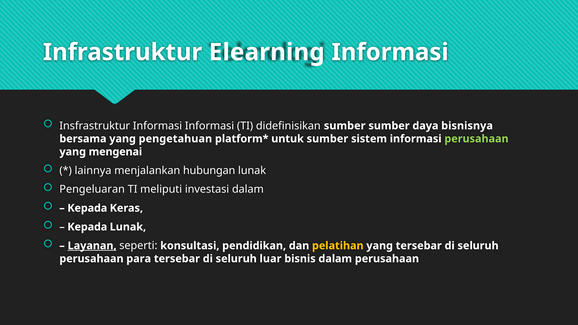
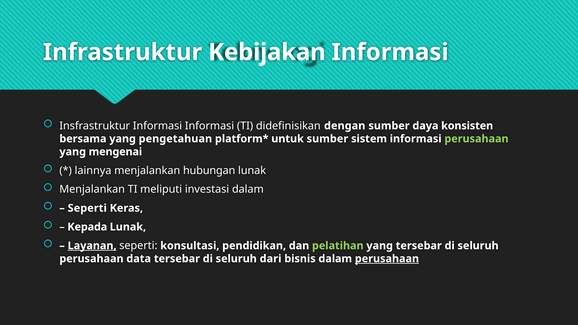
Elearning: Elearning -> Kebijakan
didefinisikan sumber: sumber -> dengan
bisnisnya: bisnisnya -> konsisten
Pengeluaran at (92, 189): Pengeluaran -> Menjalankan
Kepada at (87, 208): Kepada -> Seperti
pelatihan colour: yellow -> light green
para: para -> data
luar: luar -> dari
perusahaan at (387, 259) underline: none -> present
